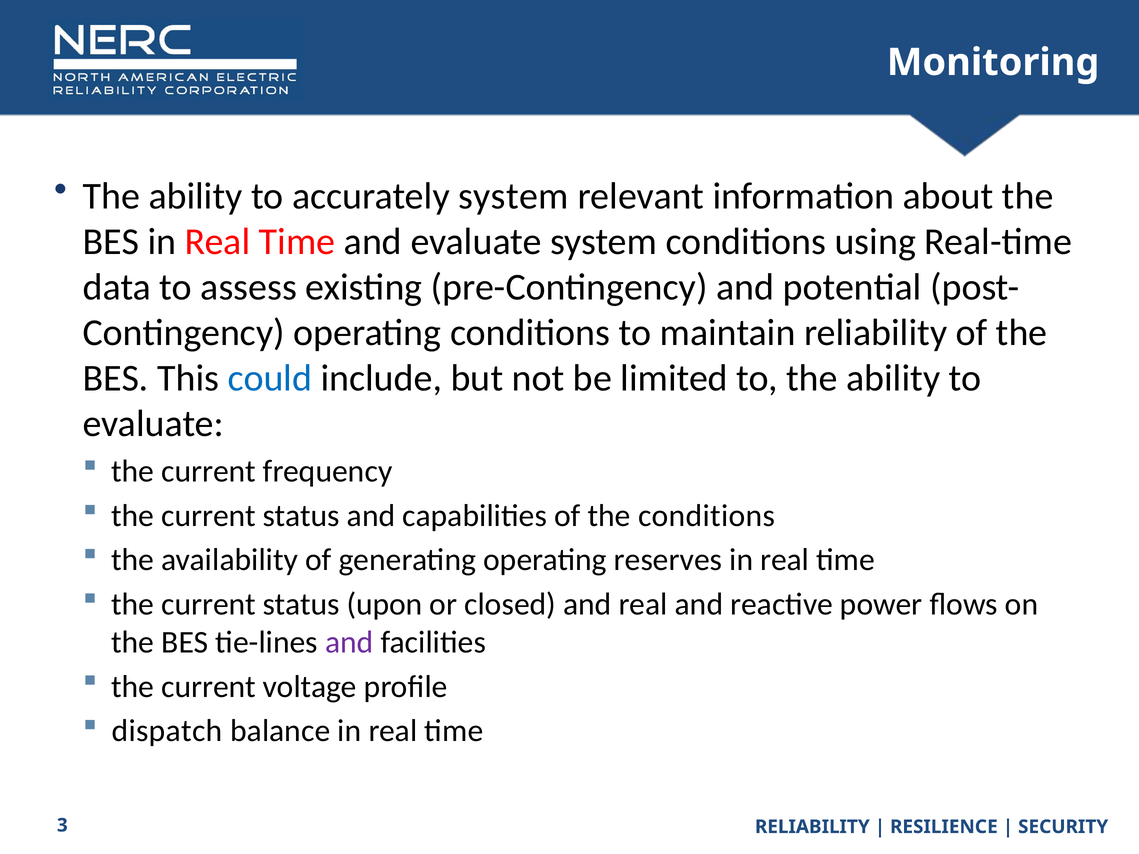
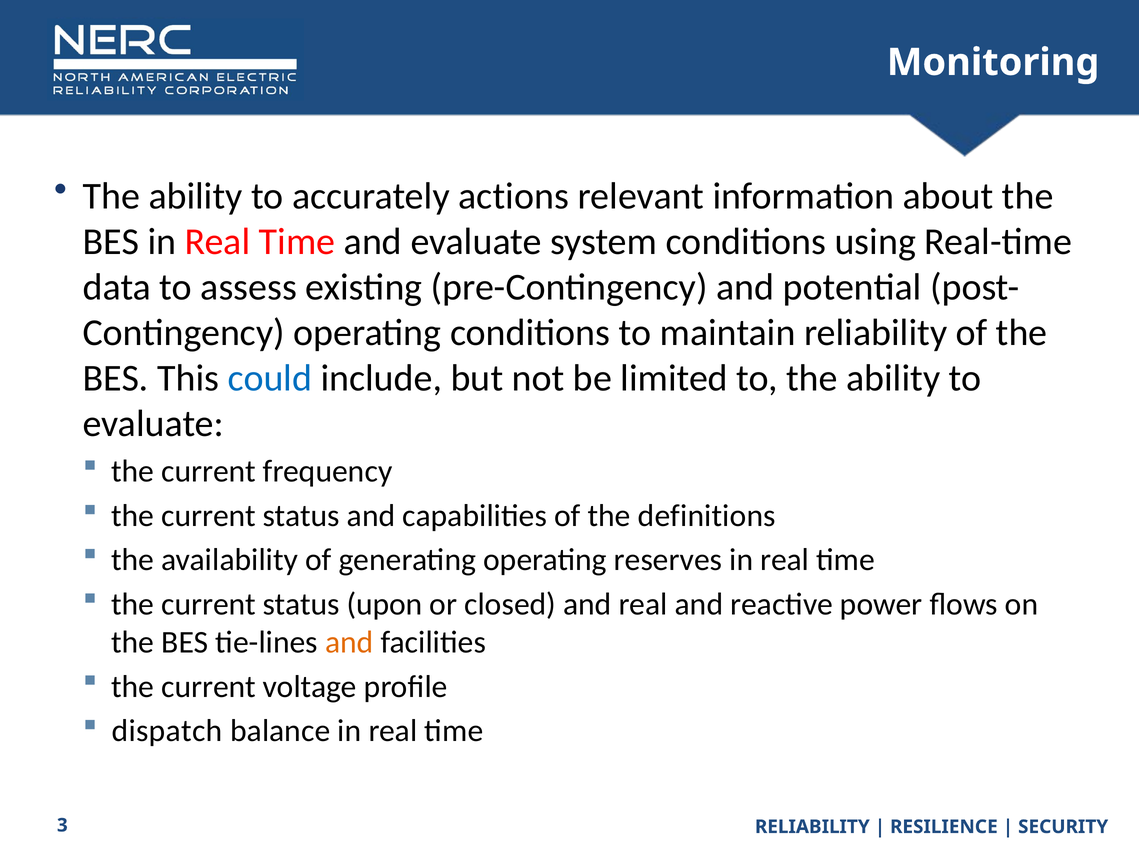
accurately system: system -> actions
the conditions: conditions -> definitions
and at (349, 643) colour: purple -> orange
